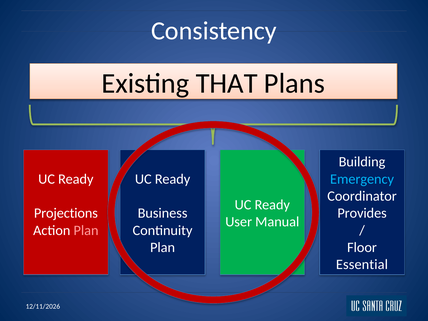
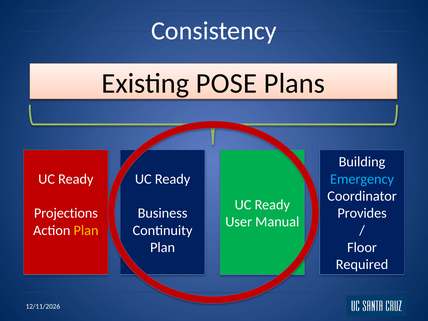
THAT: THAT -> POSE
Plan at (86, 230) colour: pink -> yellow
Essential: Essential -> Required
